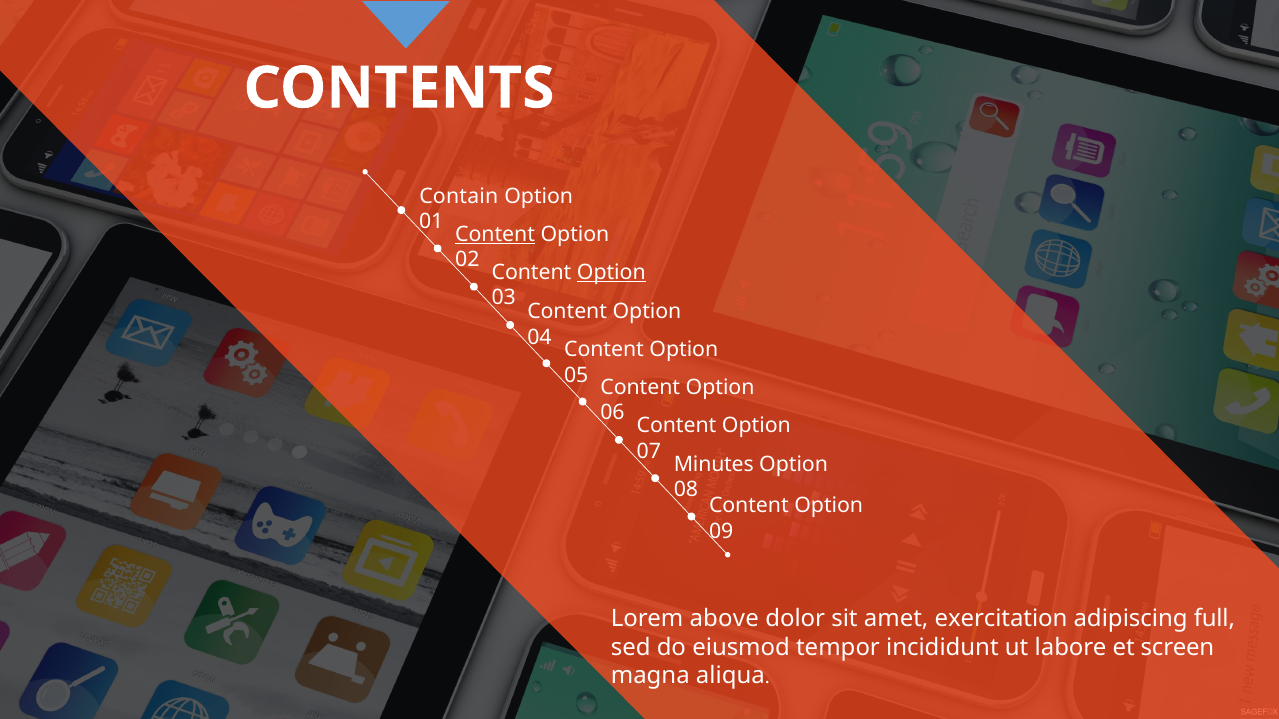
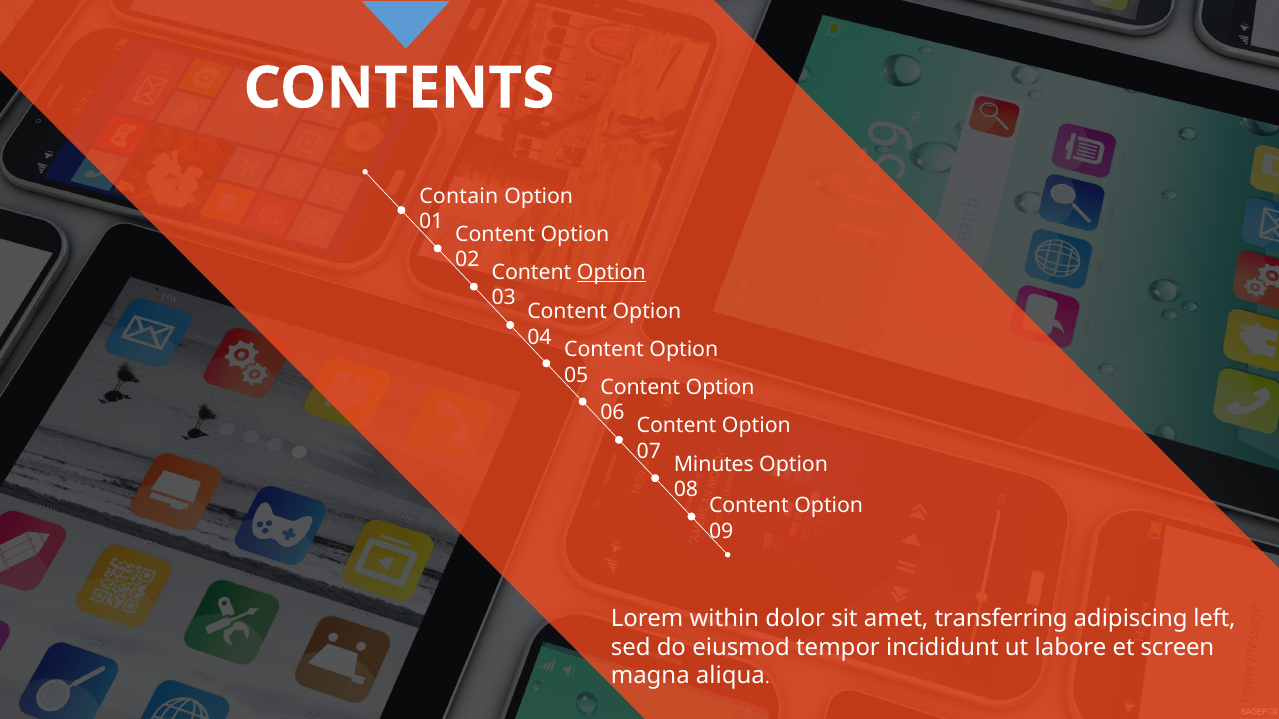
Content at (495, 234) underline: present -> none
above: above -> within
exercitation: exercitation -> transferring
full: full -> left
